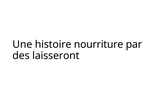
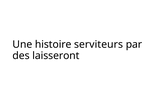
nourriture: nourriture -> serviteurs
